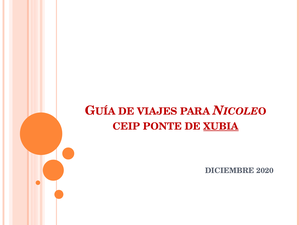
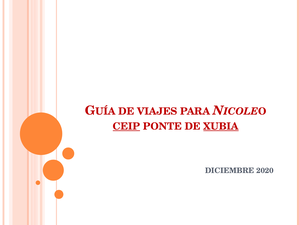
CEIP underline: none -> present
